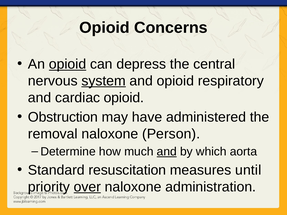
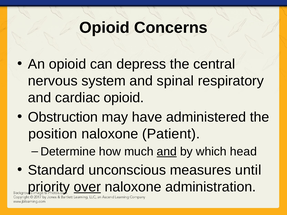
opioid at (68, 64) underline: present -> none
system underline: present -> none
and opioid: opioid -> spinal
removal: removal -> position
Person: Person -> Patient
aorta: aorta -> head
resuscitation: resuscitation -> unconscious
